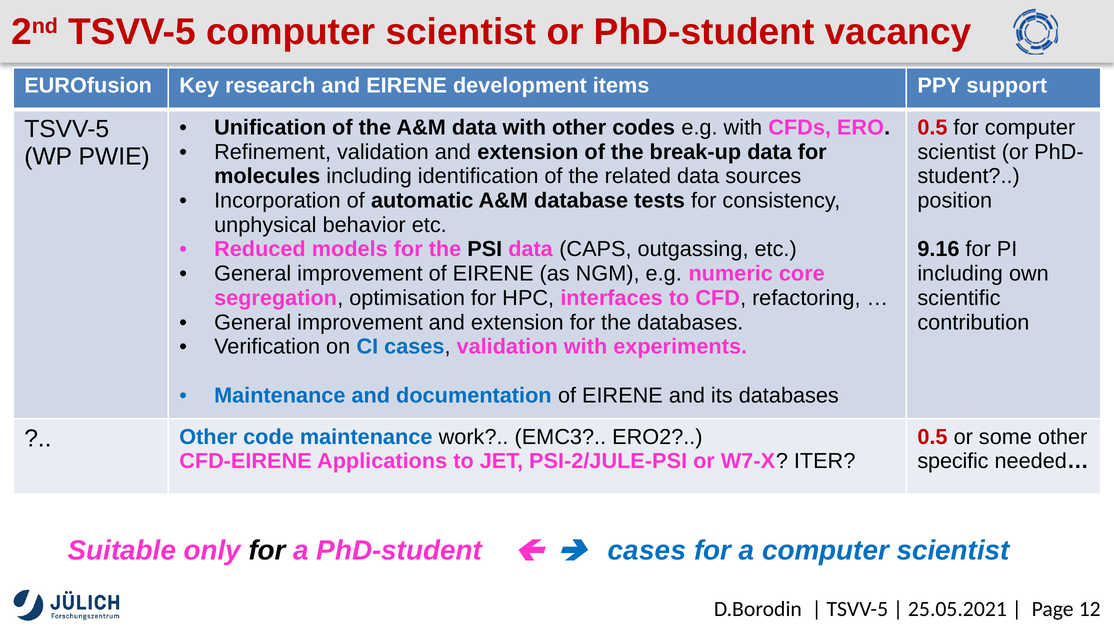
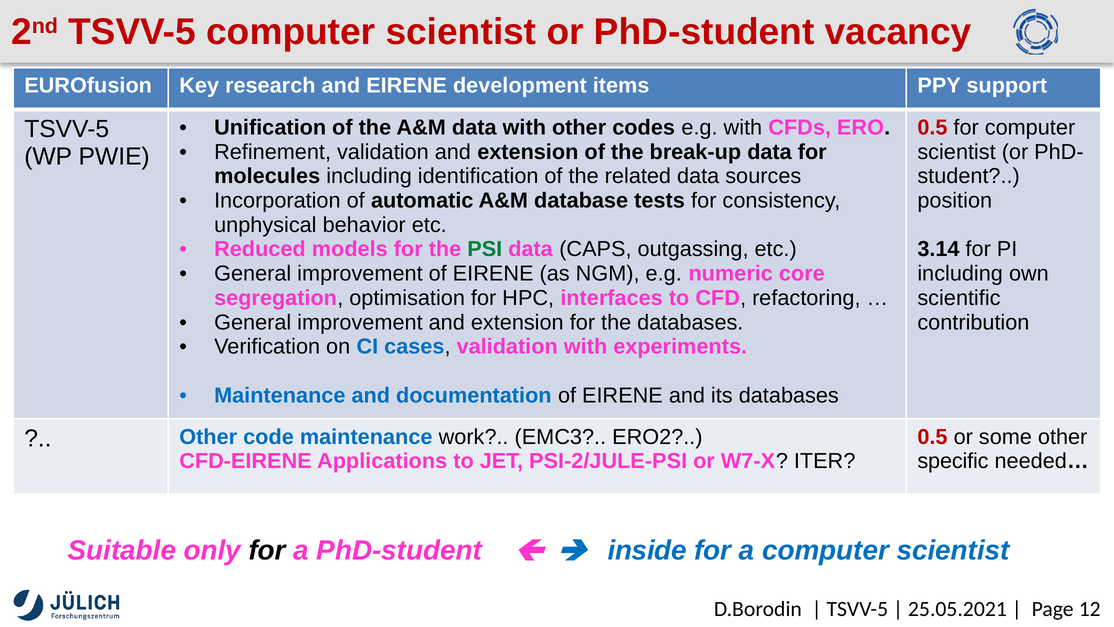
PSI colour: black -> green
9.16: 9.16 -> 3.14
cases at (647, 550): cases -> inside
